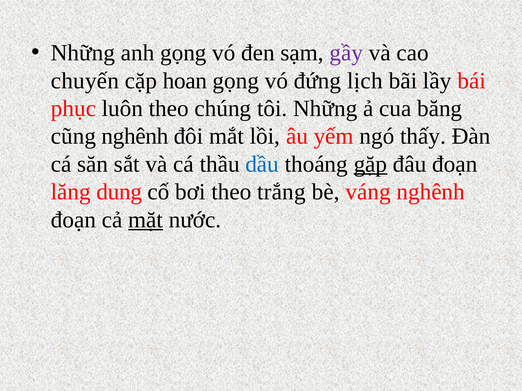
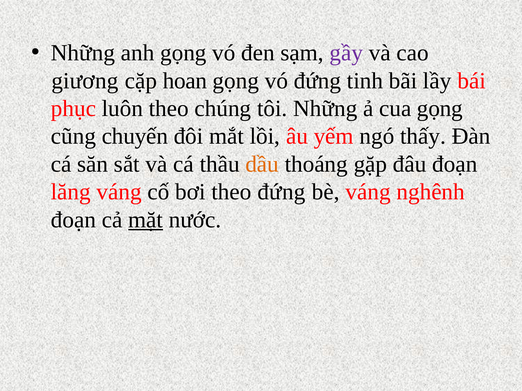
chuyến: chuyến -> giương
lịch: lịch -> tinh
cua băng: băng -> gọng
cũng nghênh: nghênh -> chuyến
dầu colour: blue -> orange
gặp underline: present -> none
lăng dung: dung -> váng
theo trắng: trắng -> đứng
